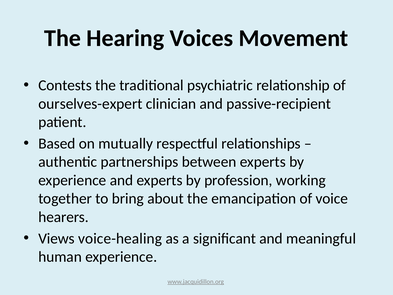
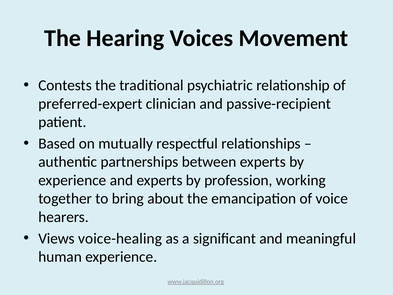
ourselves-expert: ourselves-expert -> preferred-expert
